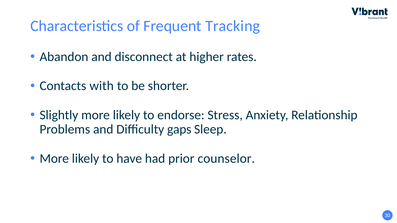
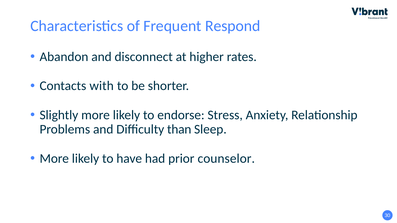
Tracking: Tracking -> Respond
gaps: gaps -> than
